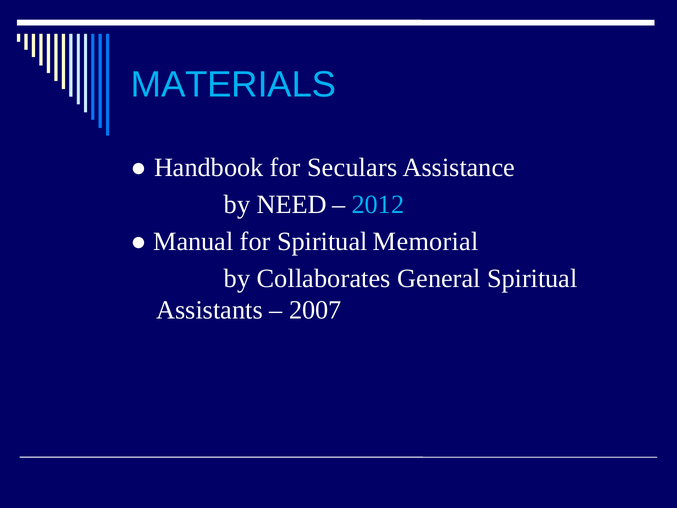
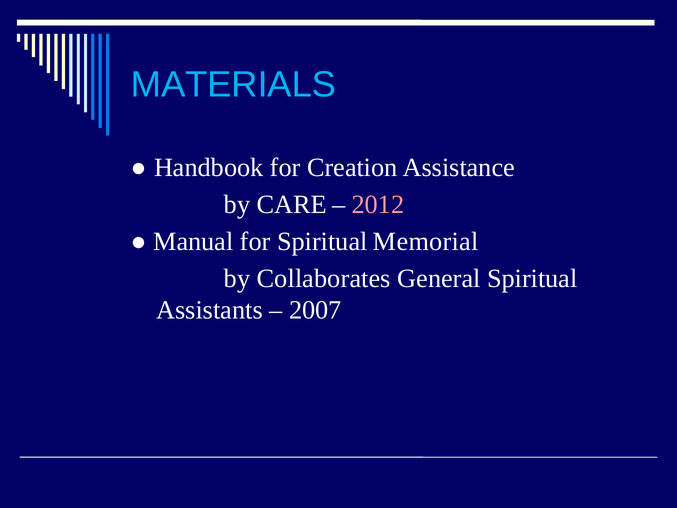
Seculars: Seculars -> Creation
NEED: NEED -> CARE
2012 colour: light blue -> pink
